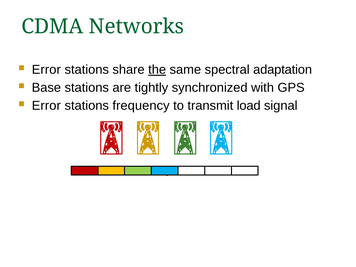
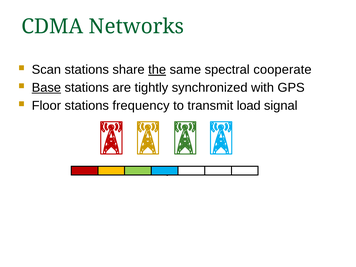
Error at (46, 70): Error -> Scan
adaptation: adaptation -> cooperate
Base underline: none -> present
Error at (46, 106): Error -> Floor
